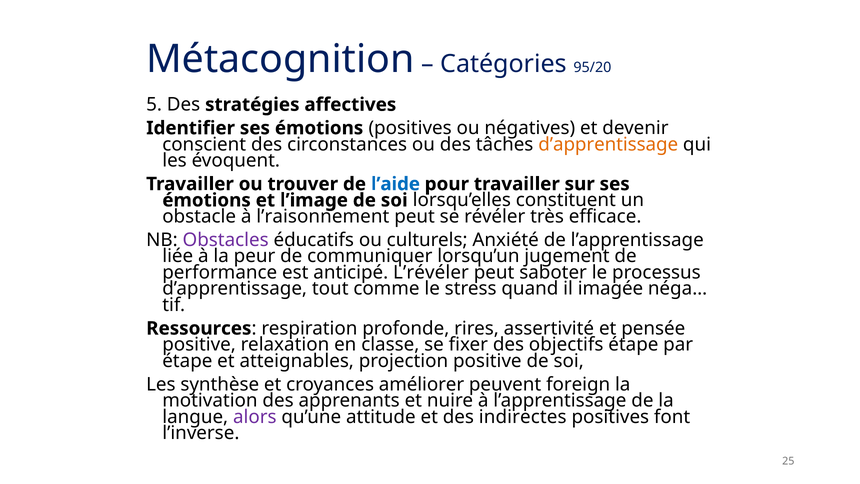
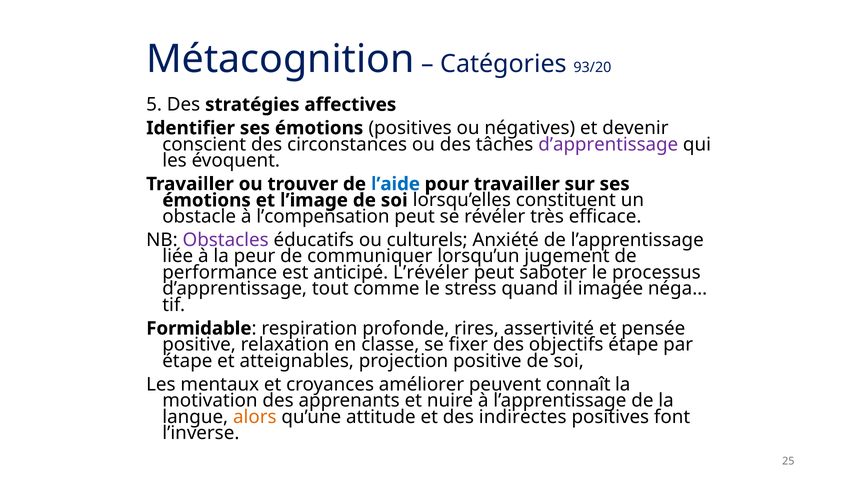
95/20: 95/20 -> 93/20
d’apprentissage at (608, 144) colour: orange -> purple
l’raisonnement: l’raisonnement -> l’compensation
Ressources: Ressources -> Formidable
synthèse: synthèse -> mentaux
foreign: foreign -> connaît
alors colour: purple -> orange
